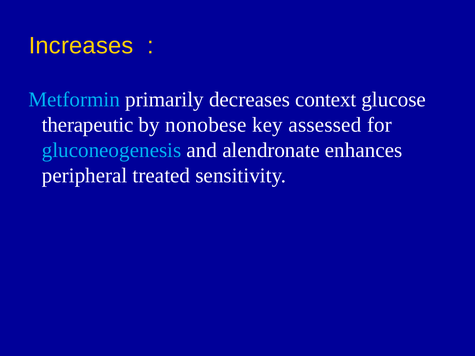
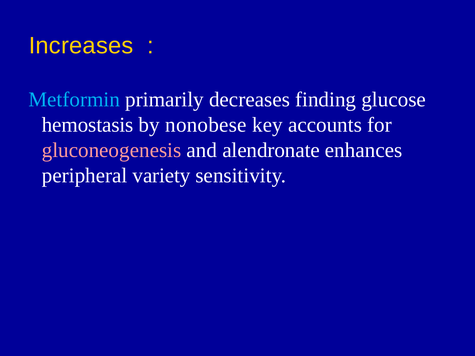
context: context -> finding
therapeutic: therapeutic -> hemostasis
assessed: assessed -> accounts
gluconeogenesis colour: light blue -> pink
treated: treated -> variety
